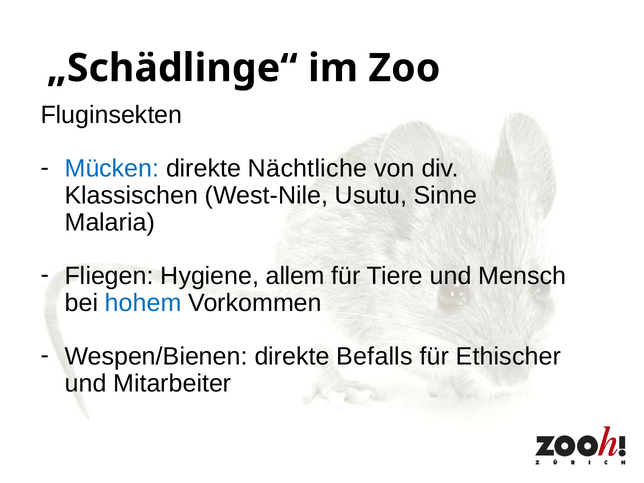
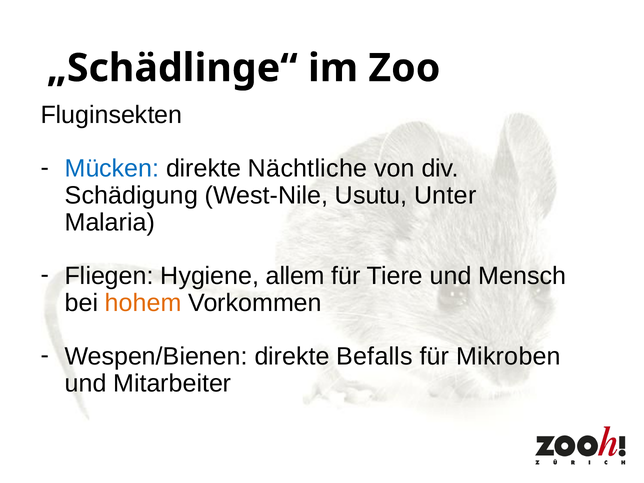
Klassischen: Klassischen -> Schädigung
Sinne: Sinne -> Unter
hohem colour: blue -> orange
Ethischer: Ethischer -> Mikroben
